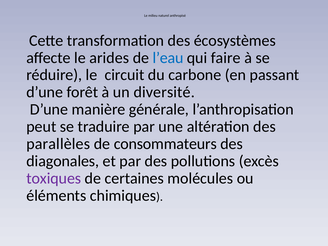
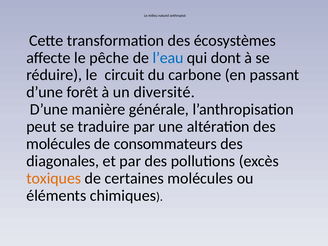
arides: arides -> pêche
faire: faire -> dont
parallèles at (58, 144): parallèles -> molécules
toxiques colour: purple -> orange
